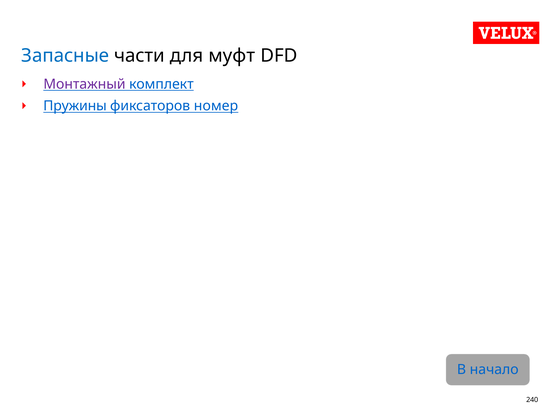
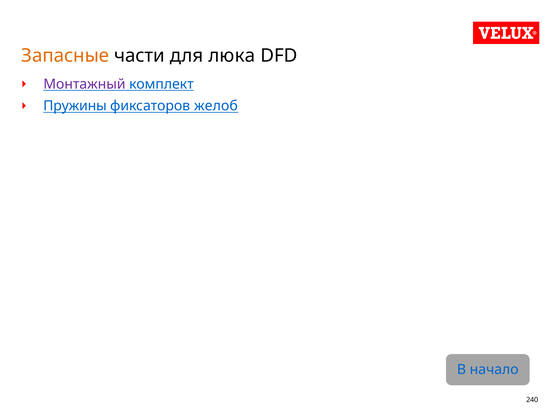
Запасные colour: blue -> orange
муфт: муфт -> люка
номер: номер -> желоб
